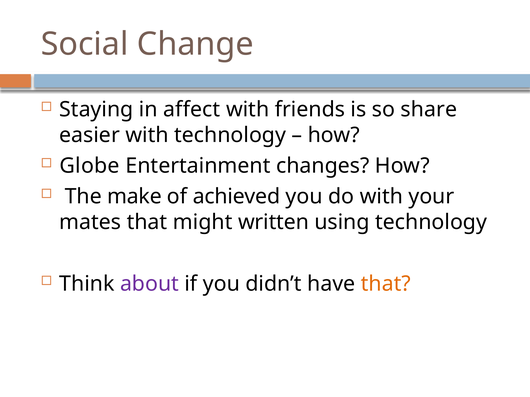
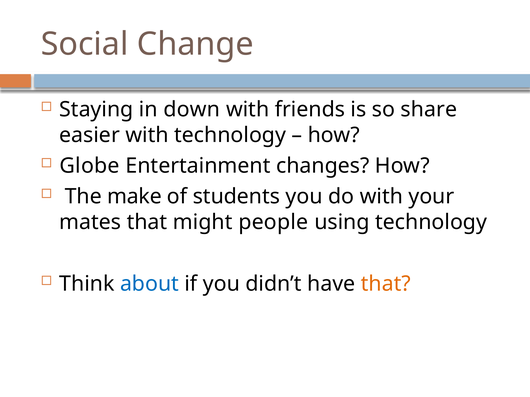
affect: affect -> down
achieved: achieved -> students
written: written -> people
about colour: purple -> blue
